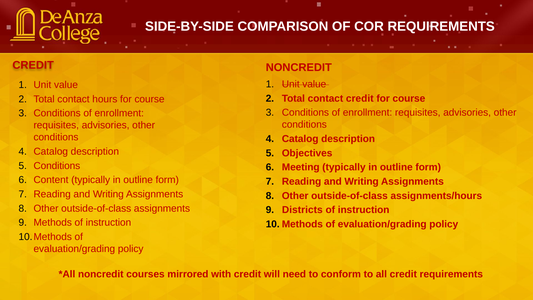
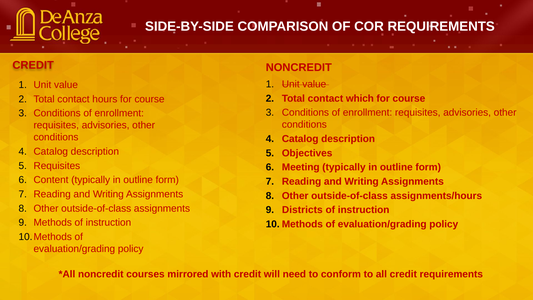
contact credit: credit -> which
Conditions at (57, 166): Conditions -> Requisites
